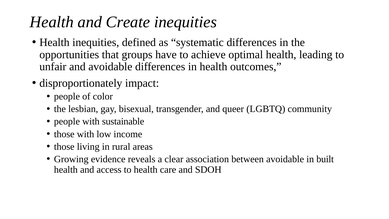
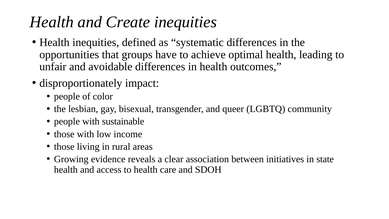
between avoidable: avoidable -> initiatives
built: built -> state
